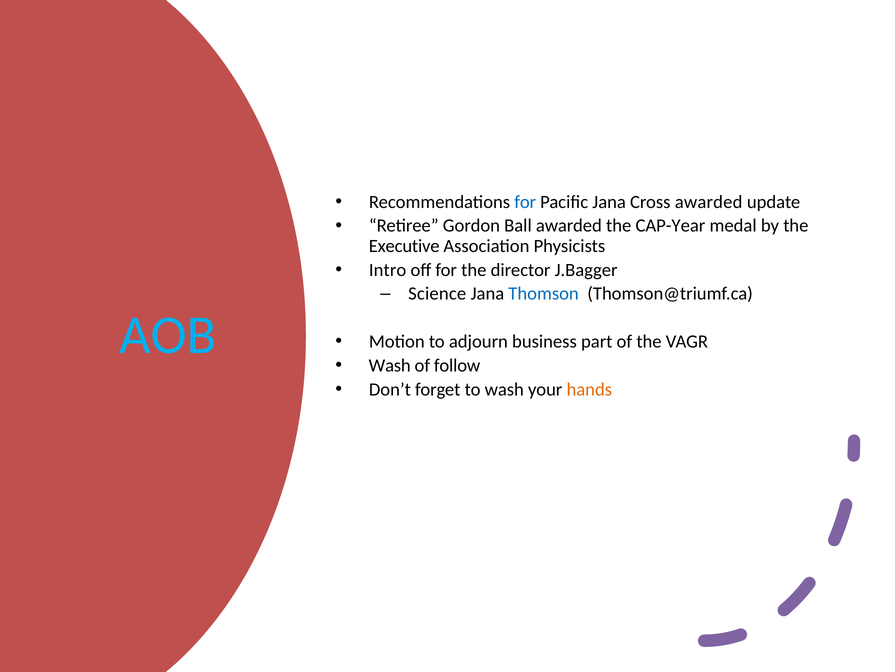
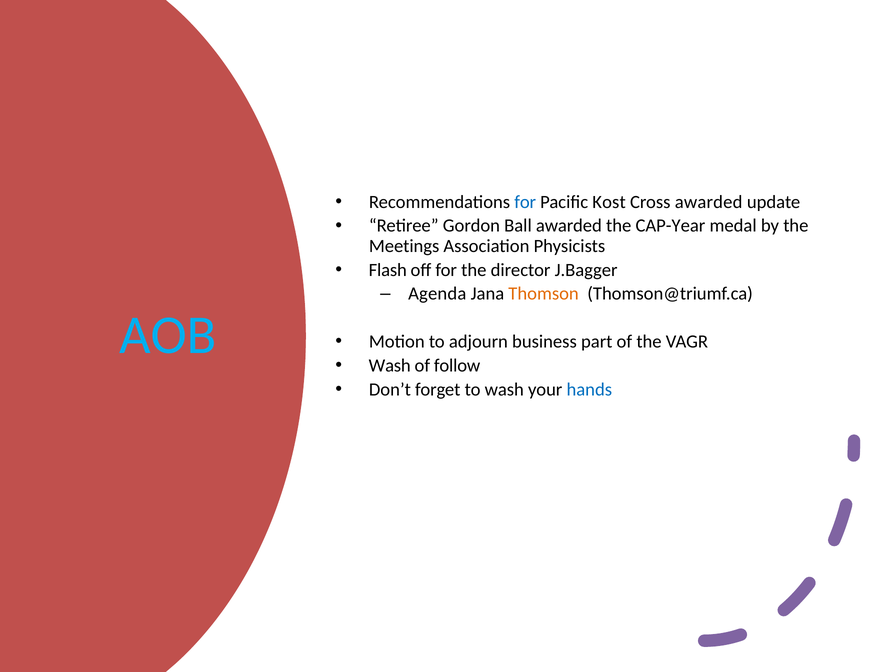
Pacific Jana: Jana -> Kost
Executive: Executive -> Meetings
Intro: Intro -> Flash
Science: Science -> Agenda
Thomson colour: blue -> orange
hands colour: orange -> blue
